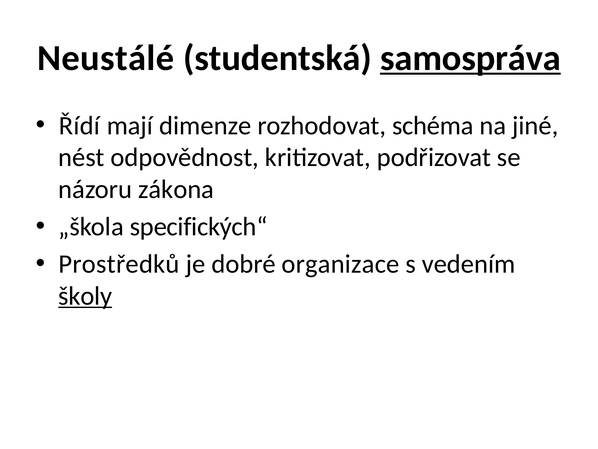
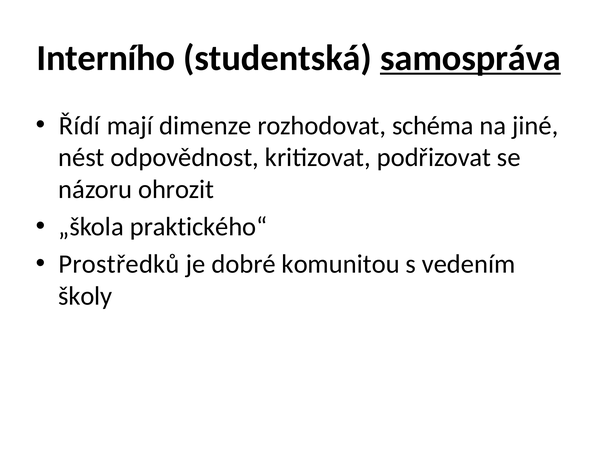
Neustálé: Neustálé -> Interního
zákona: zákona -> ohrozit
specifických“: specifických“ -> praktického“
organizace: organizace -> komunitou
školy underline: present -> none
